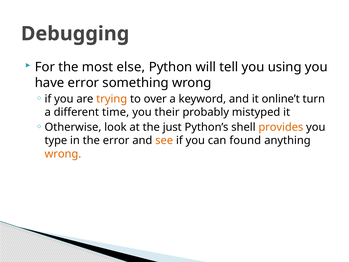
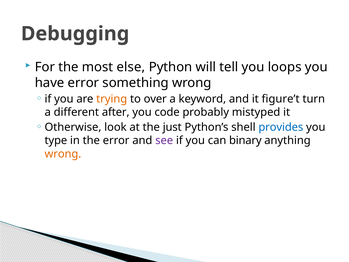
using: using -> loops
online’t: online’t -> figure’t
time: time -> after
their: their -> code
provides colour: orange -> blue
see colour: orange -> purple
found: found -> binary
